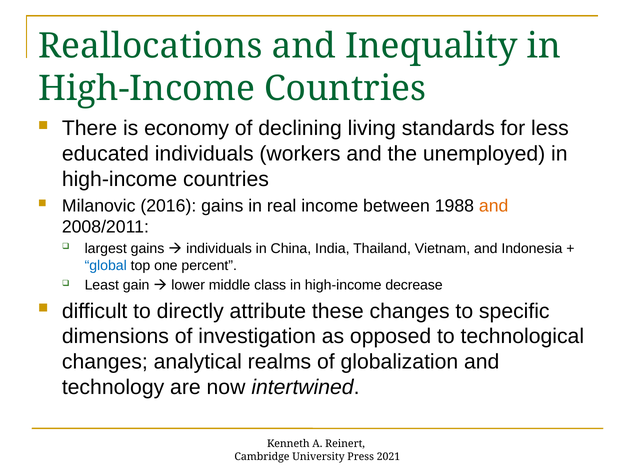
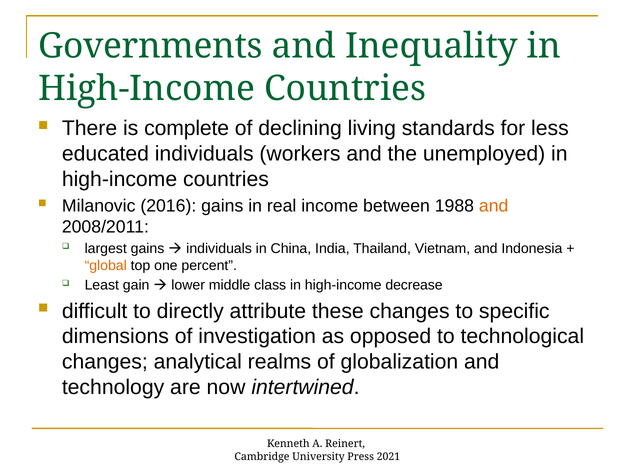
Reallocations: Reallocations -> Governments
economy: economy -> complete
global colour: blue -> orange
